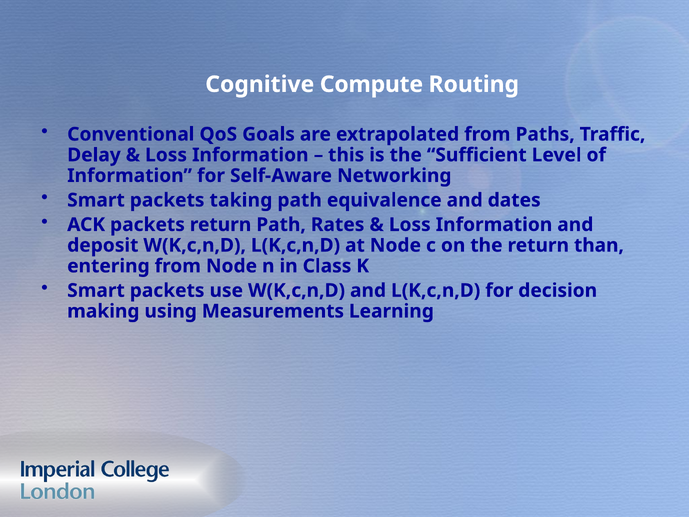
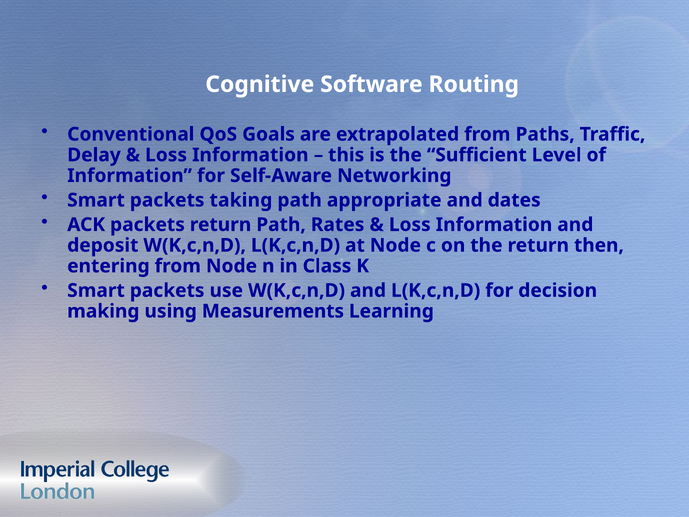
Compute: Compute -> Software
equivalence: equivalence -> appropriate
than: than -> then
